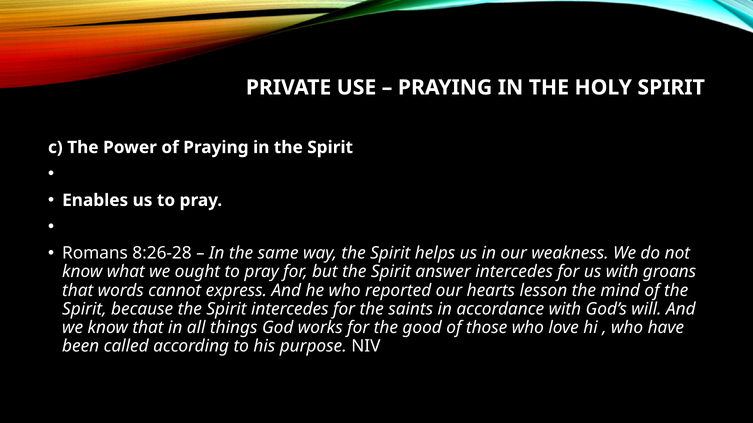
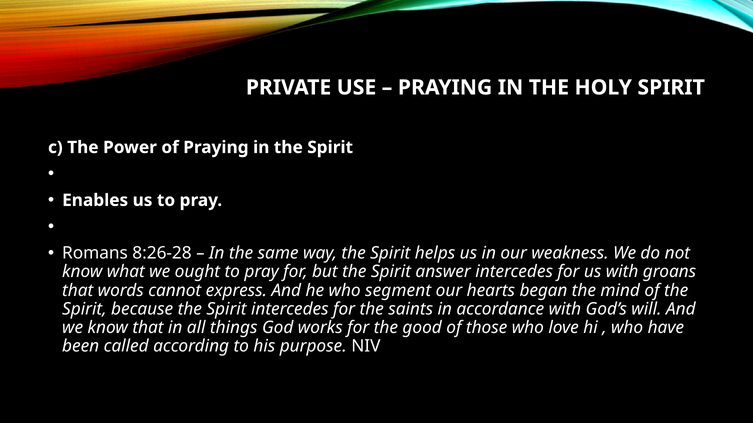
reported: reported -> segment
lesson: lesson -> began
